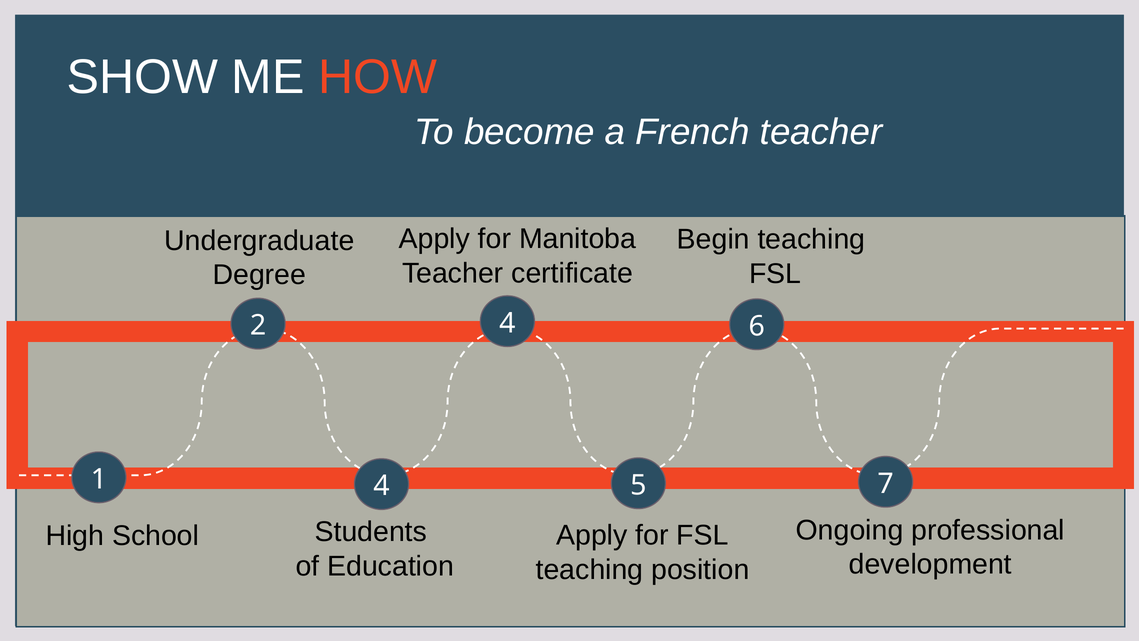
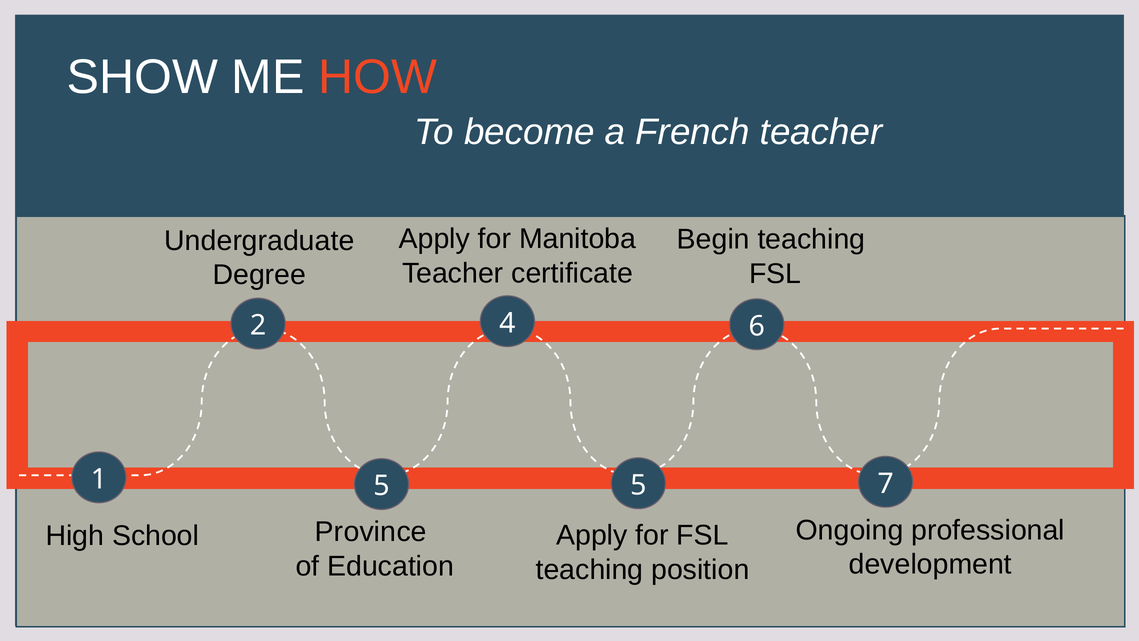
1 4: 4 -> 5
Students: Students -> Province
